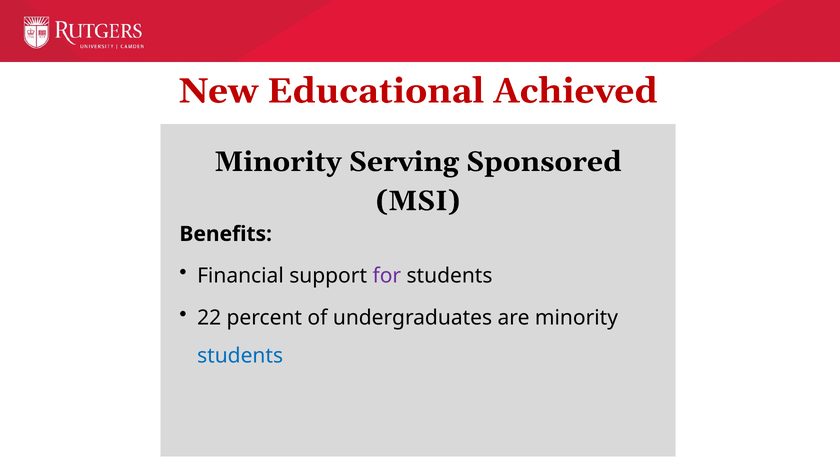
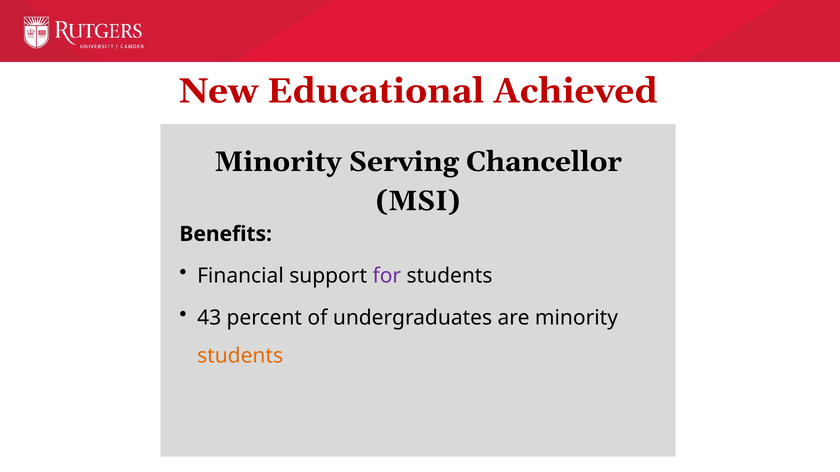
Sponsored: Sponsored -> Chancellor
22: 22 -> 43
students at (240, 356) colour: blue -> orange
